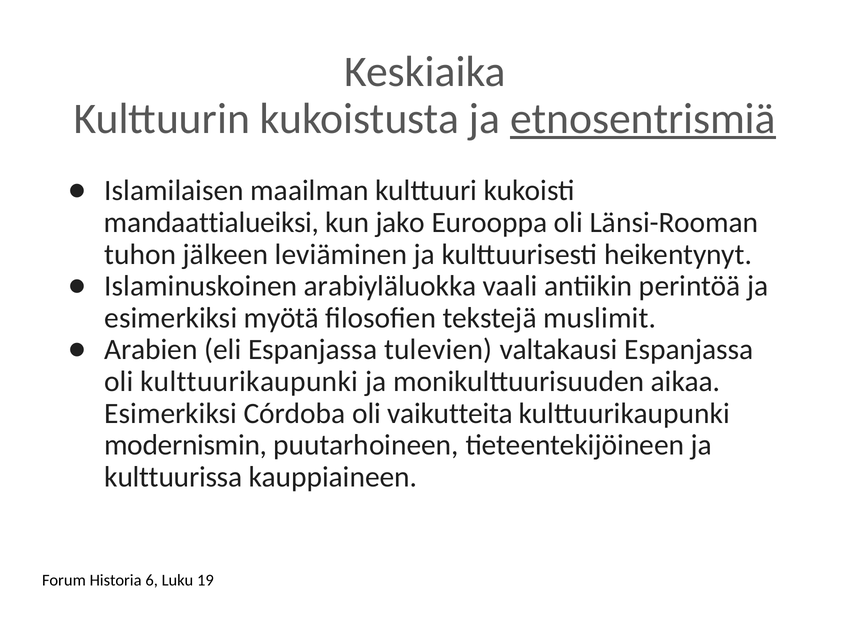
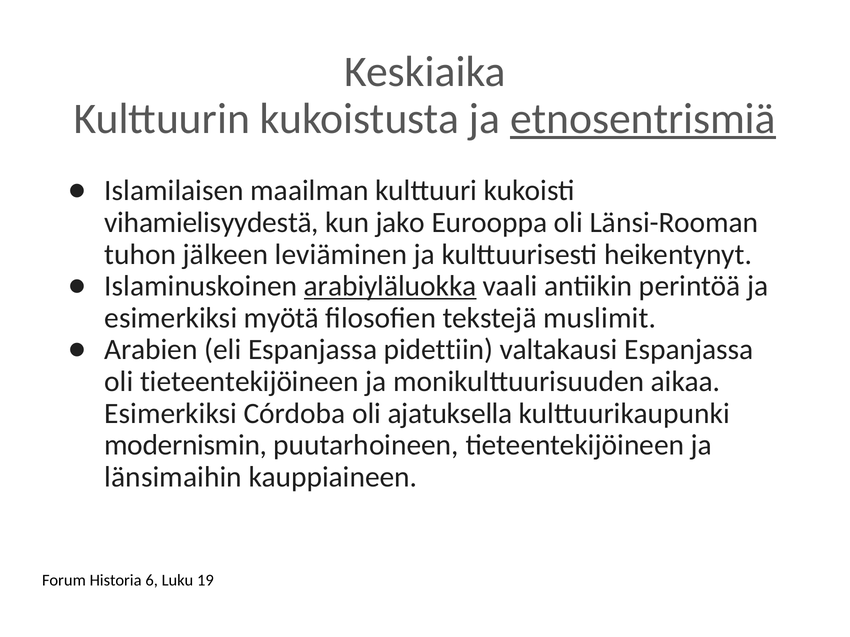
mandaattialueiksi: mandaattialueiksi -> vihamielisyydestä
arabiyläluokka underline: none -> present
tulevien: tulevien -> pidettiin
oli kulttuurikaupunki: kulttuurikaupunki -> tieteentekijöineen
vaikutteita: vaikutteita -> ajatuksella
kulttuurissa: kulttuurissa -> länsimaihin
